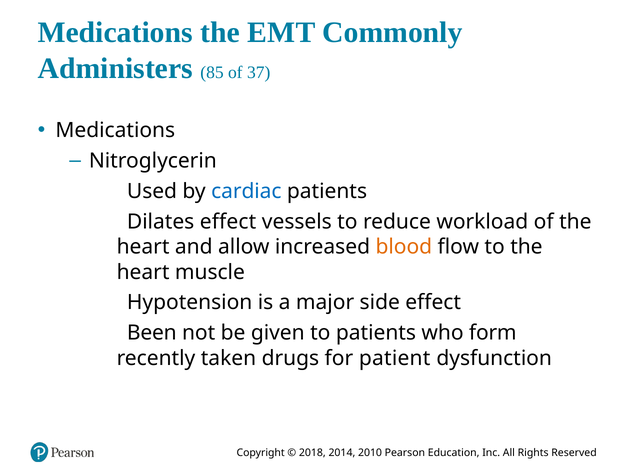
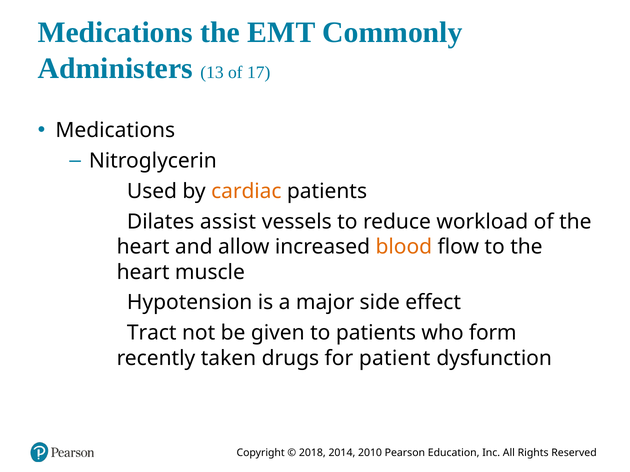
85: 85 -> 13
37: 37 -> 17
cardiac colour: blue -> orange
Dilates effect: effect -> assist
Been: Been -> Tract
